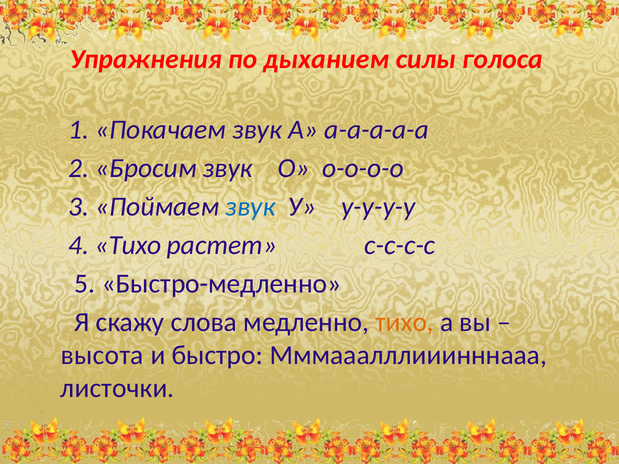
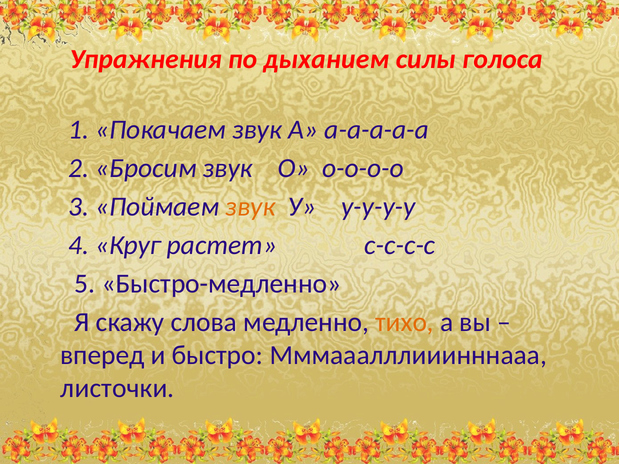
звук at (250, 207) colour: blue -> orange
4 Тихо: Тихо -> Круг
высота: высота -> вперед
